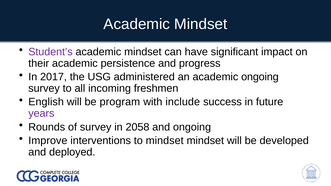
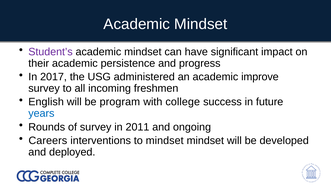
academic ongoing: ongoing -> improve
include: include -> college
years colour: purple -> blue
2058: 2058 -> 2011
Improve: Improve -> Careers
